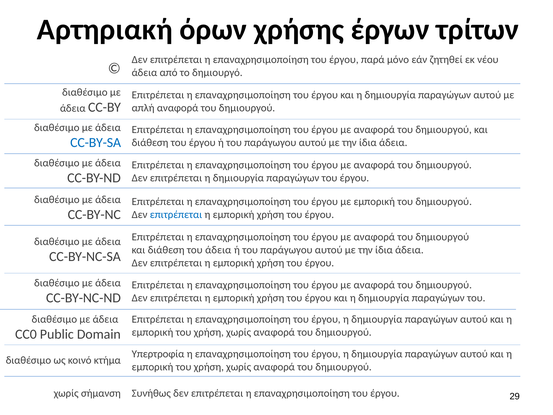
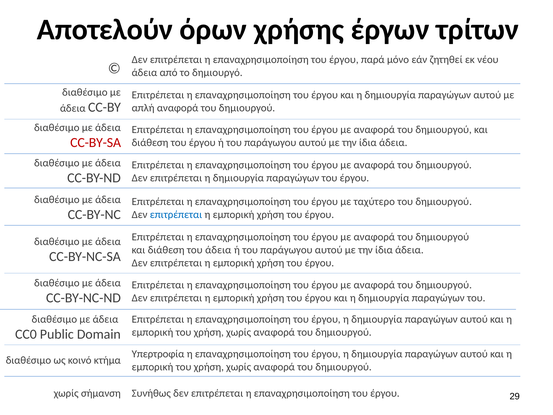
Αρτηριακή: Αρτηριακή -> Αποτελούν
CC-BY-SA colour: blue -> red
με εμπορική: εμπορική -> ταχύτερο
